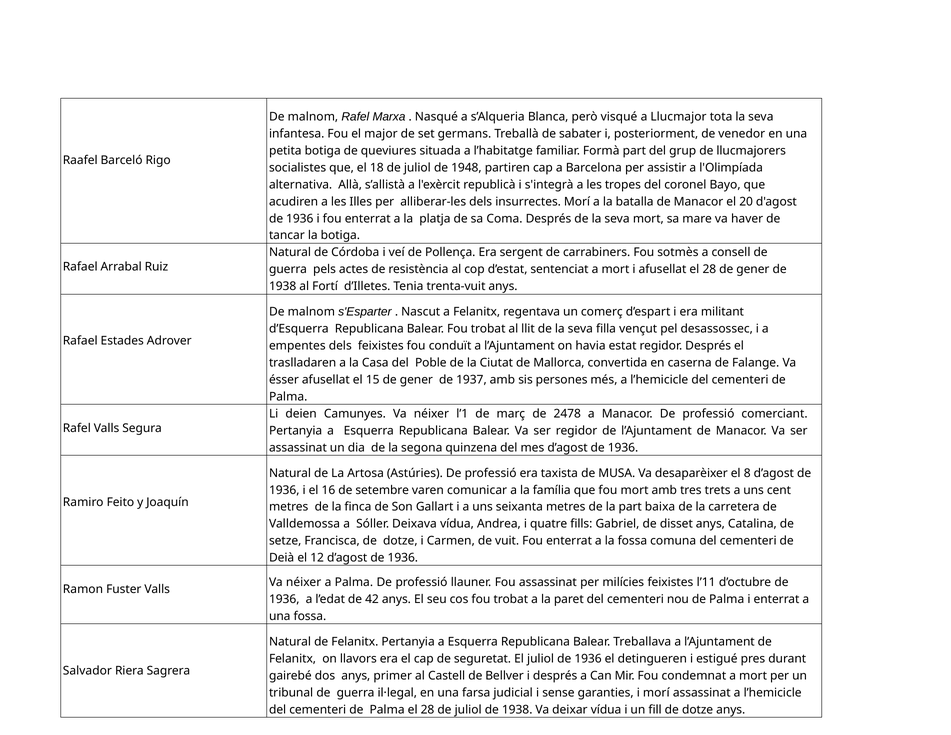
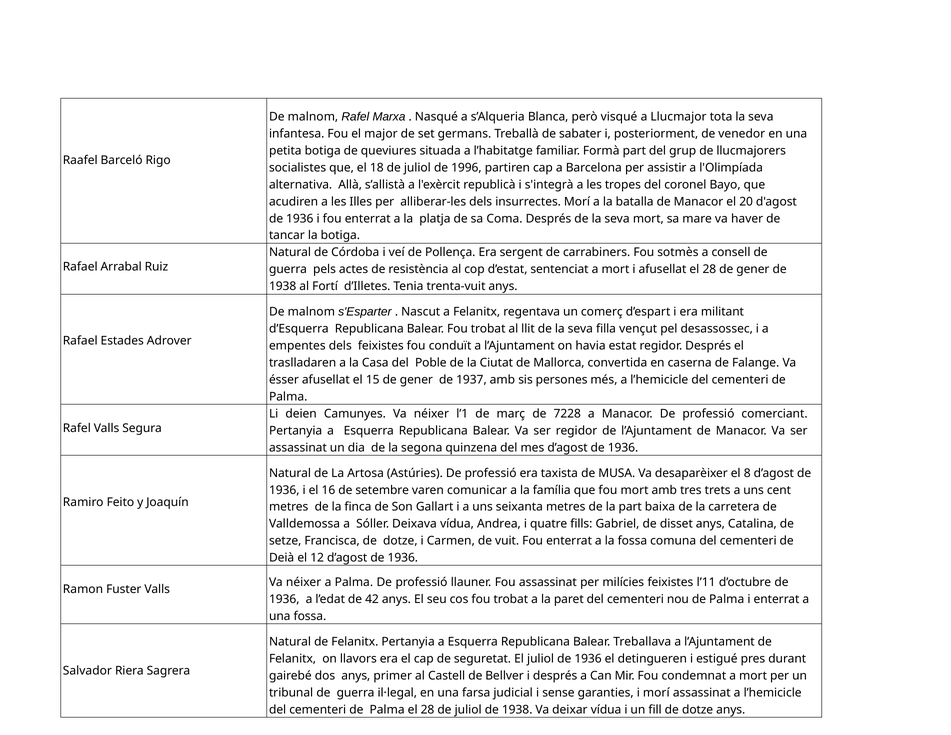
1948: 1948 -> 1996
2478: 2478 -> 7228
